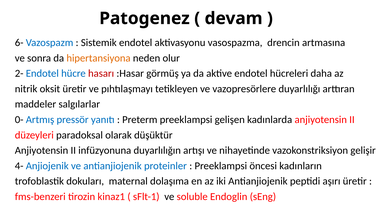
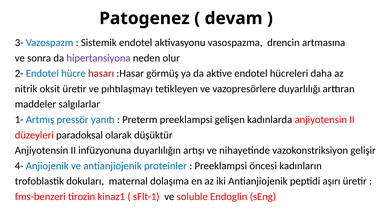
6-: 6- -> 3-
hipertansiyona colour: orange -> purple
0-: 0- -> 1-
